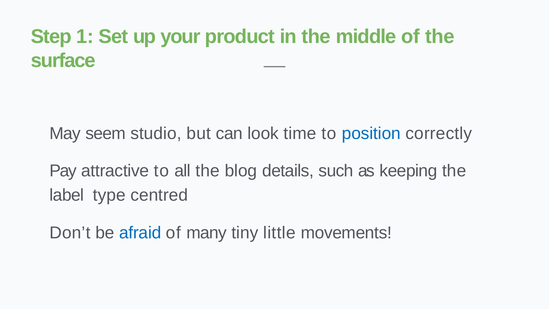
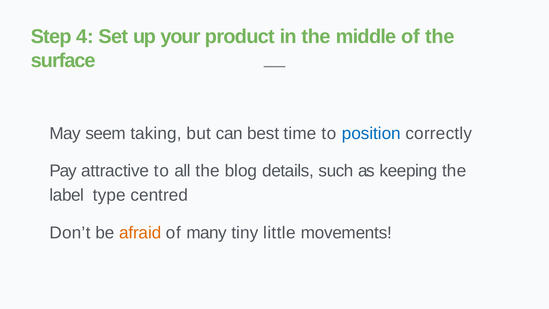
1: 1 -> 4
studio: studio -> taking
look: look -> best
afraid colour: blue -> orange
